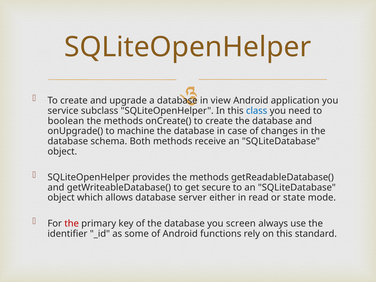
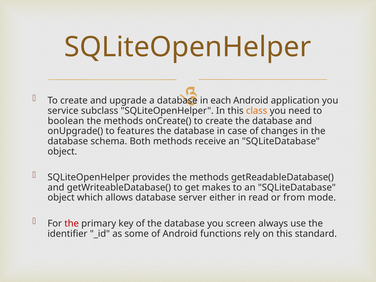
view: view -> each
class colour: blue -> orange
machine: machine -> features
secure: secure -> makes
state: state -> from
